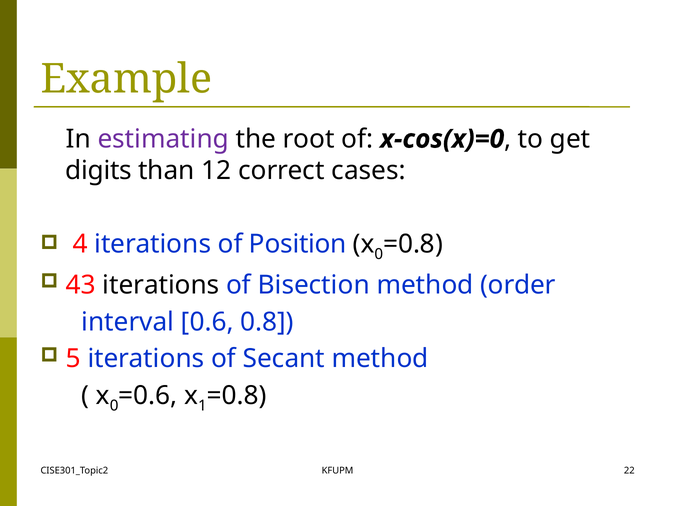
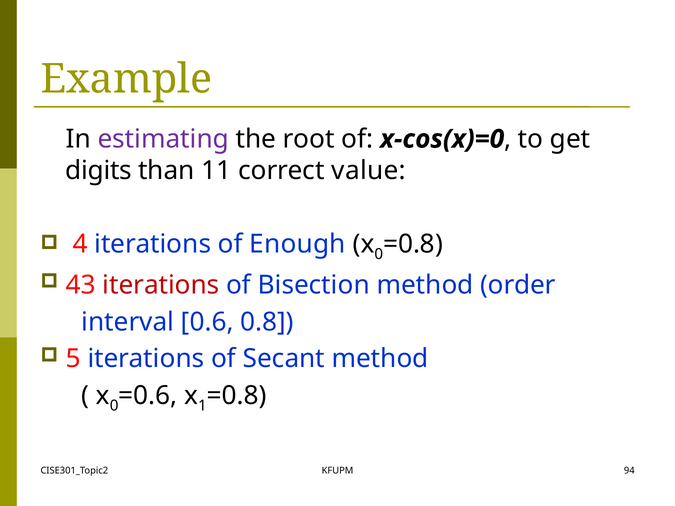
12: 12 -> 11
cases: cases -> value
Position: Position -> Enough
iterations at (161, 285) colour: black -> red
22: 22 -> 94
